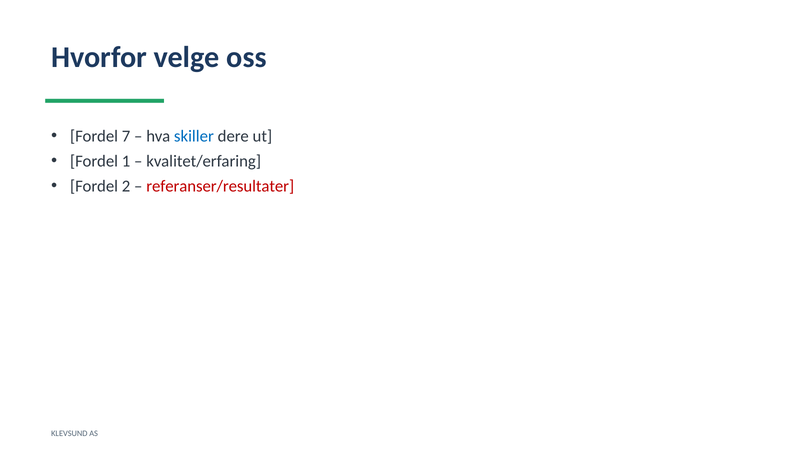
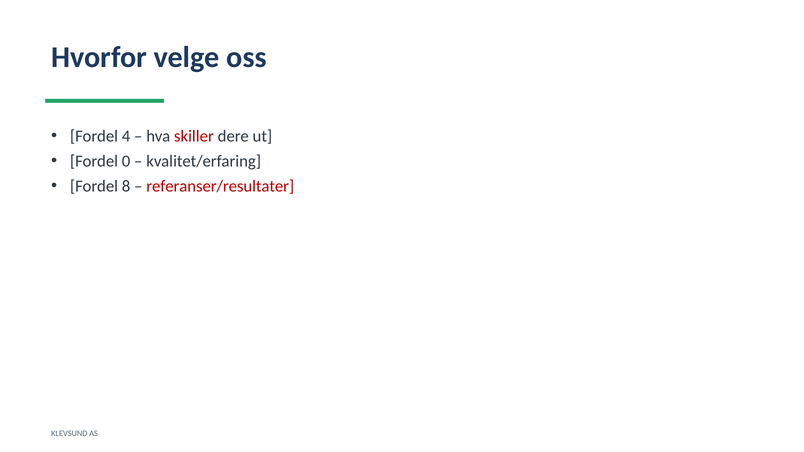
7: 7 -> 4
skiller colour: blue -> red
1: 1 -> 0
2: 2 -> 8
